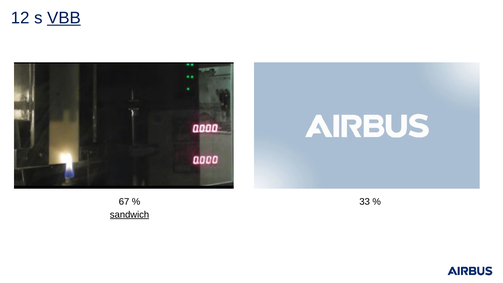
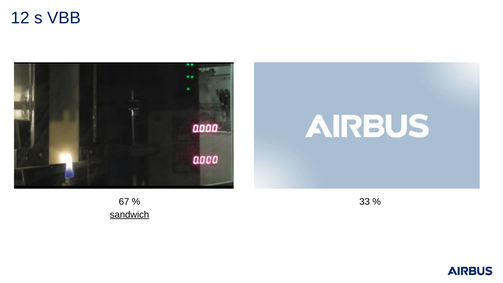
VBB underline: present -> none
